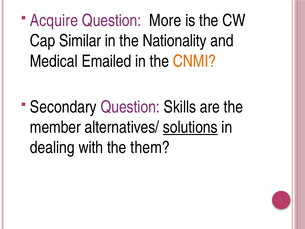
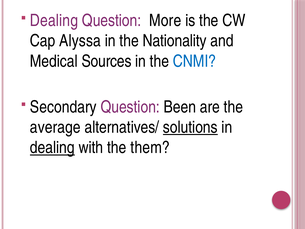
Acquire at (54, 20): Acquire -> Dealing
Similar: Similar -> Alyssa
Emailed: Emailed -> Sources
CNMI colour: orange -> blue
Skills: Skills -> Been
member: member -> average
dealing at (52, 147) underline: none -> present
